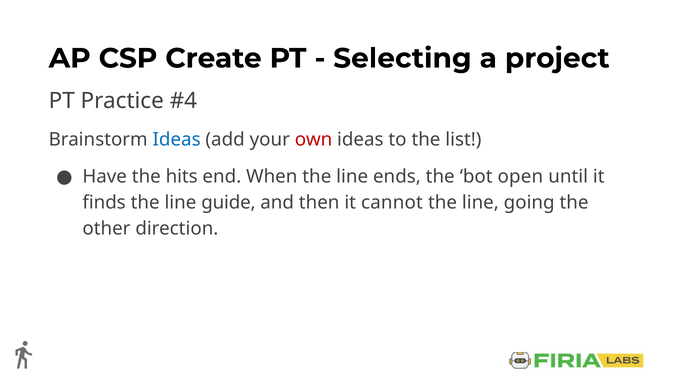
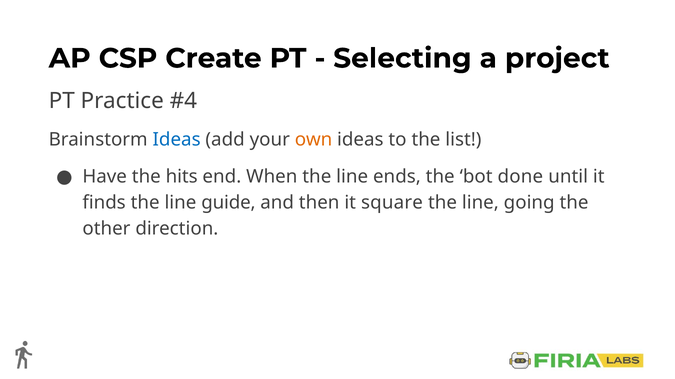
own colour: red -> orange
open: open -> done
cannot: cannot -> square
